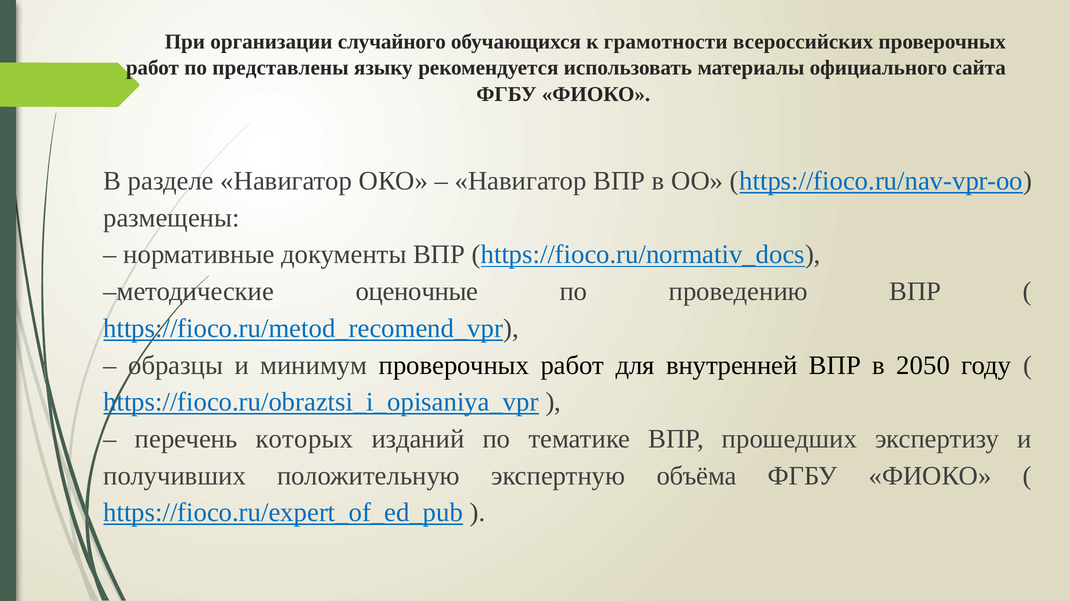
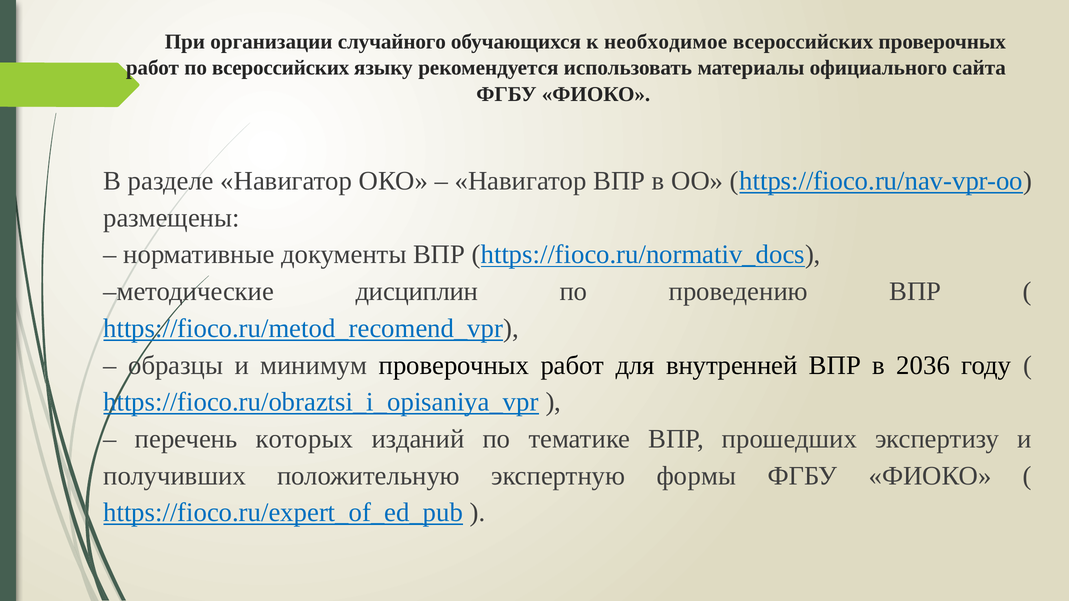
грамотности: грамотности -> необходимое
по представлены: представлены -> всероссийских
оценочные: оценочные -> дисциплин
2050: 2050 -> 2036
объёма: объёма -> формы
